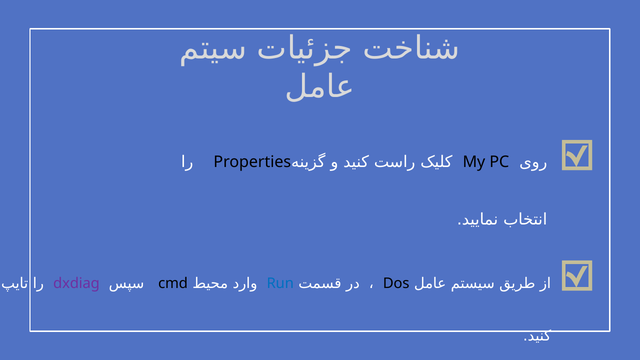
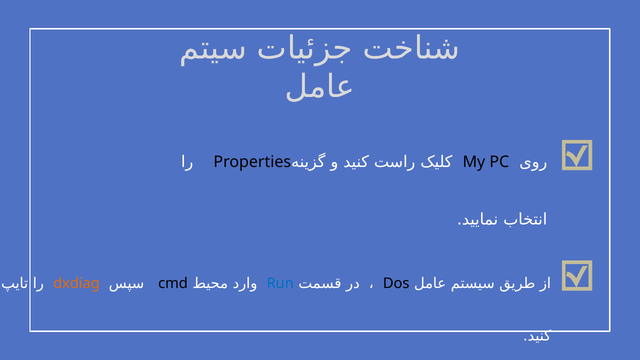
dxdiag colour: purple -> orange
